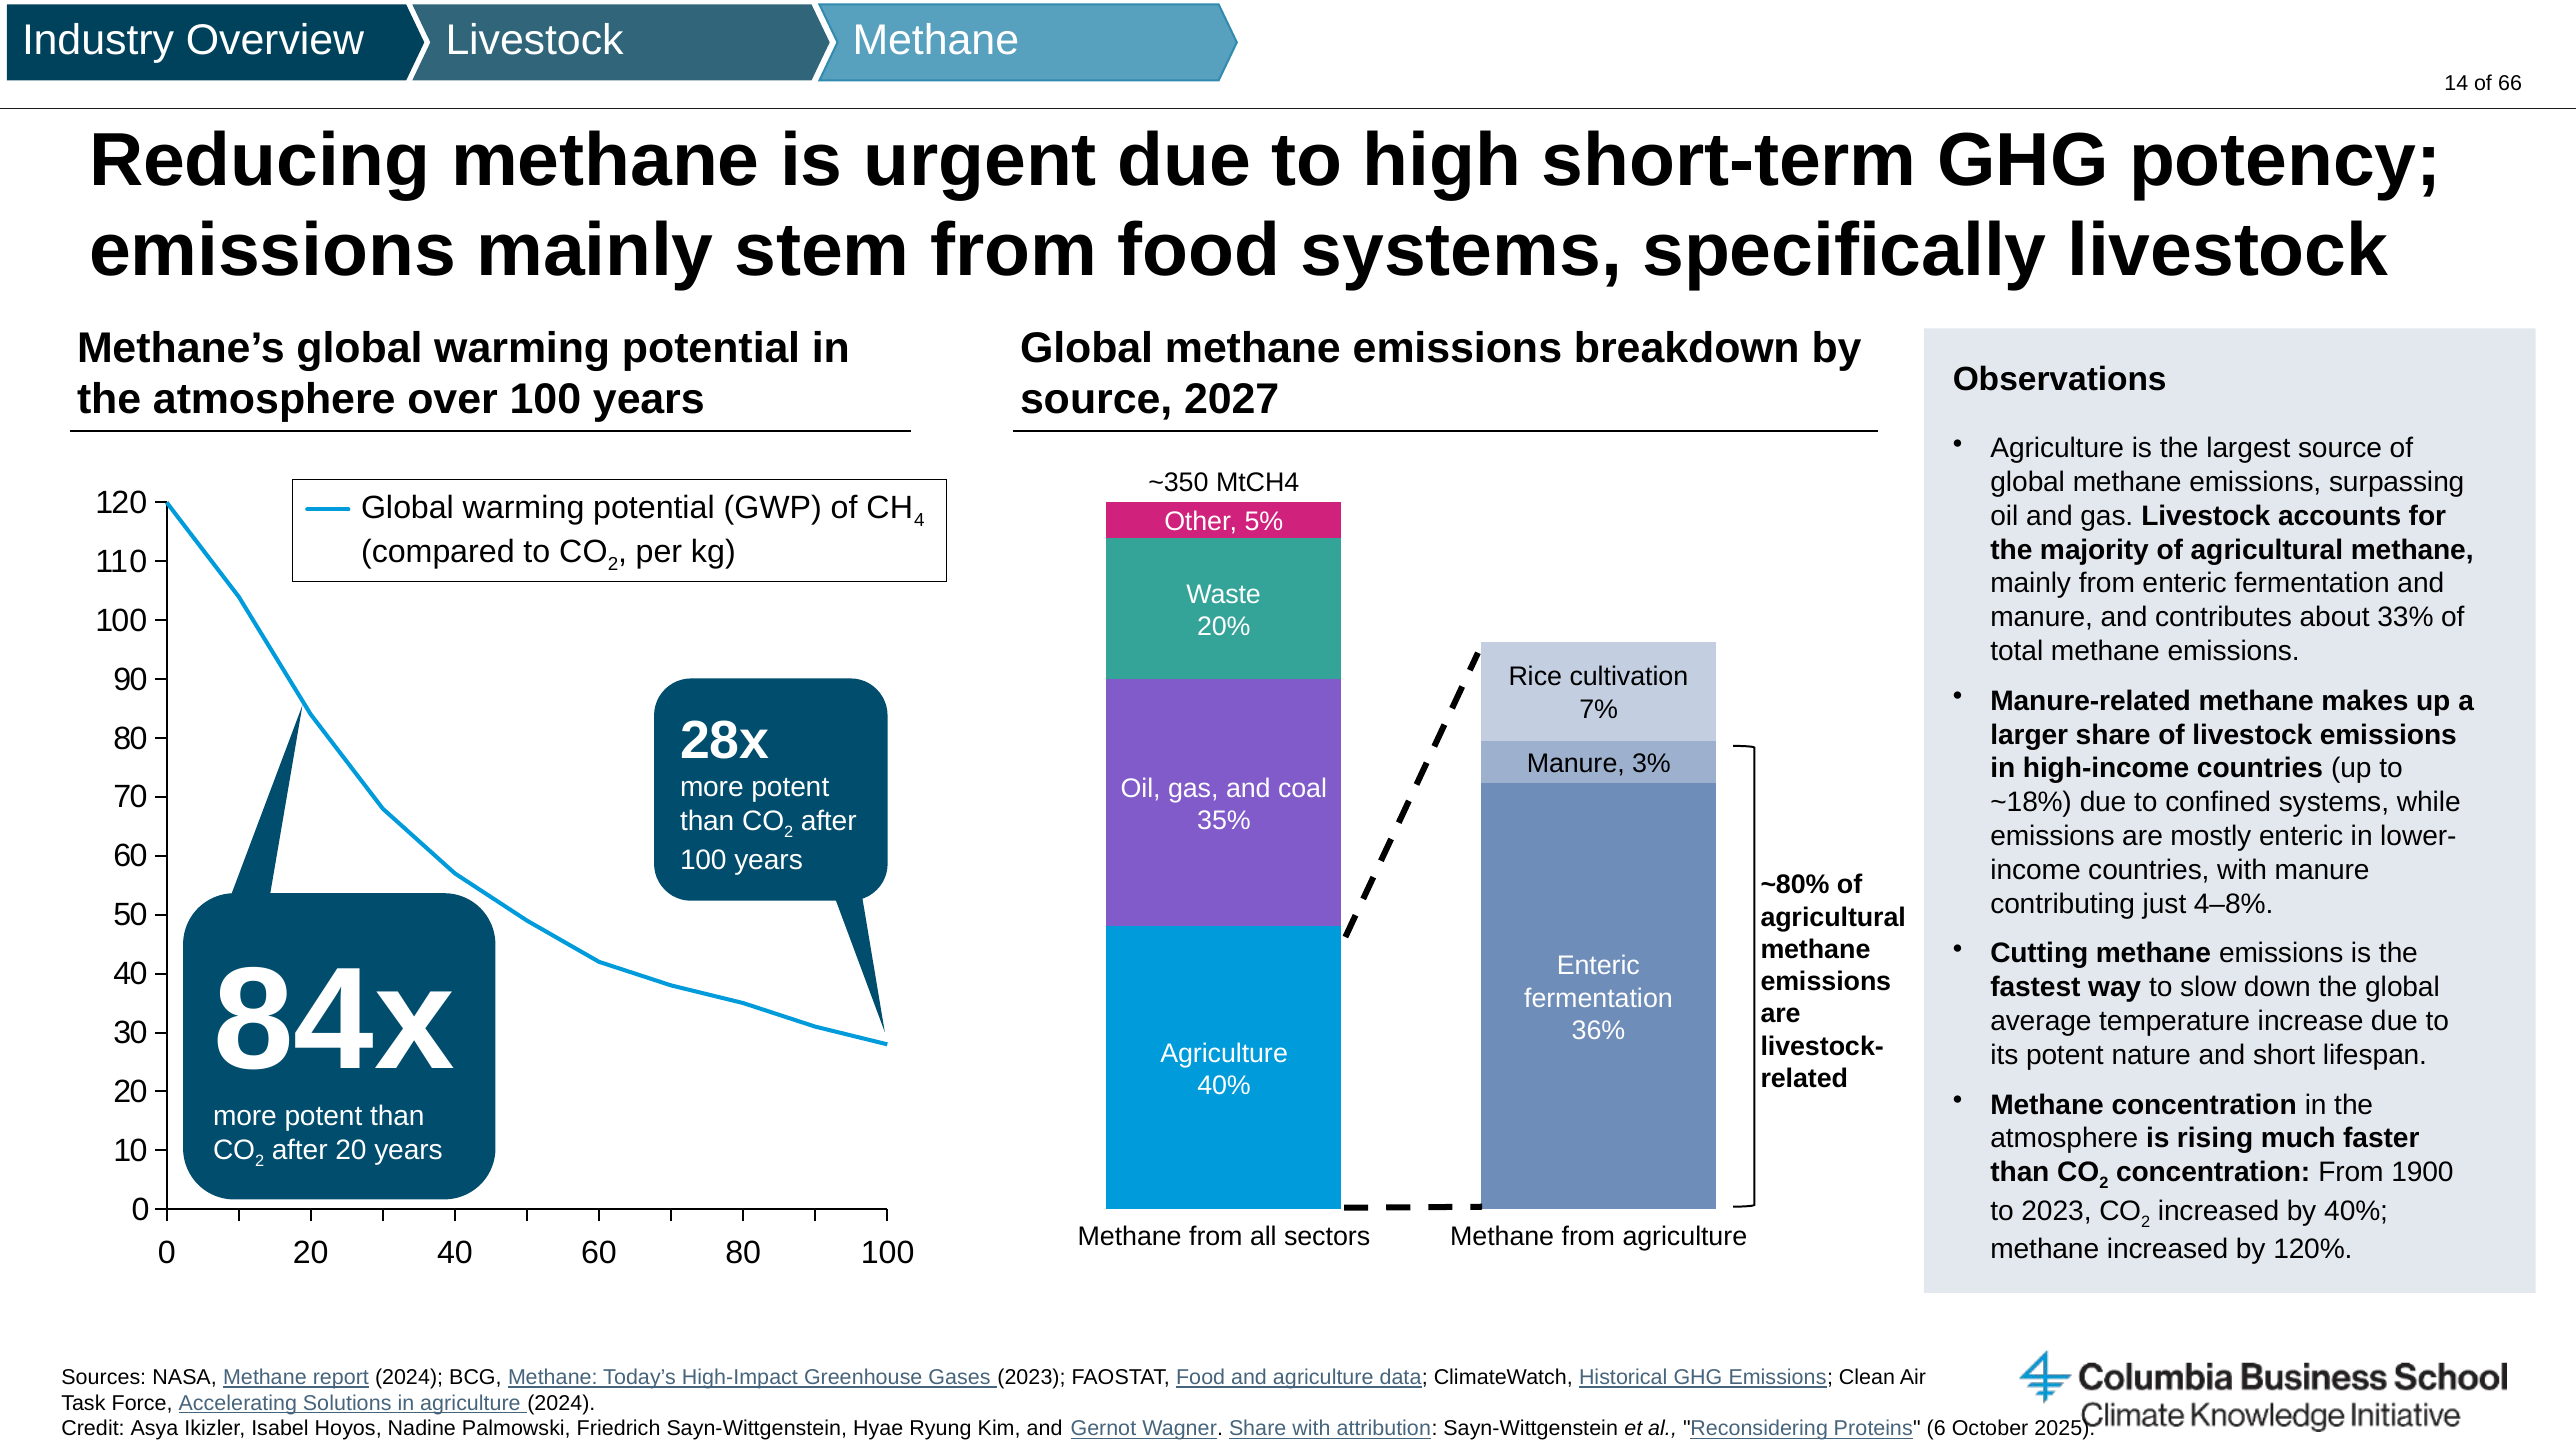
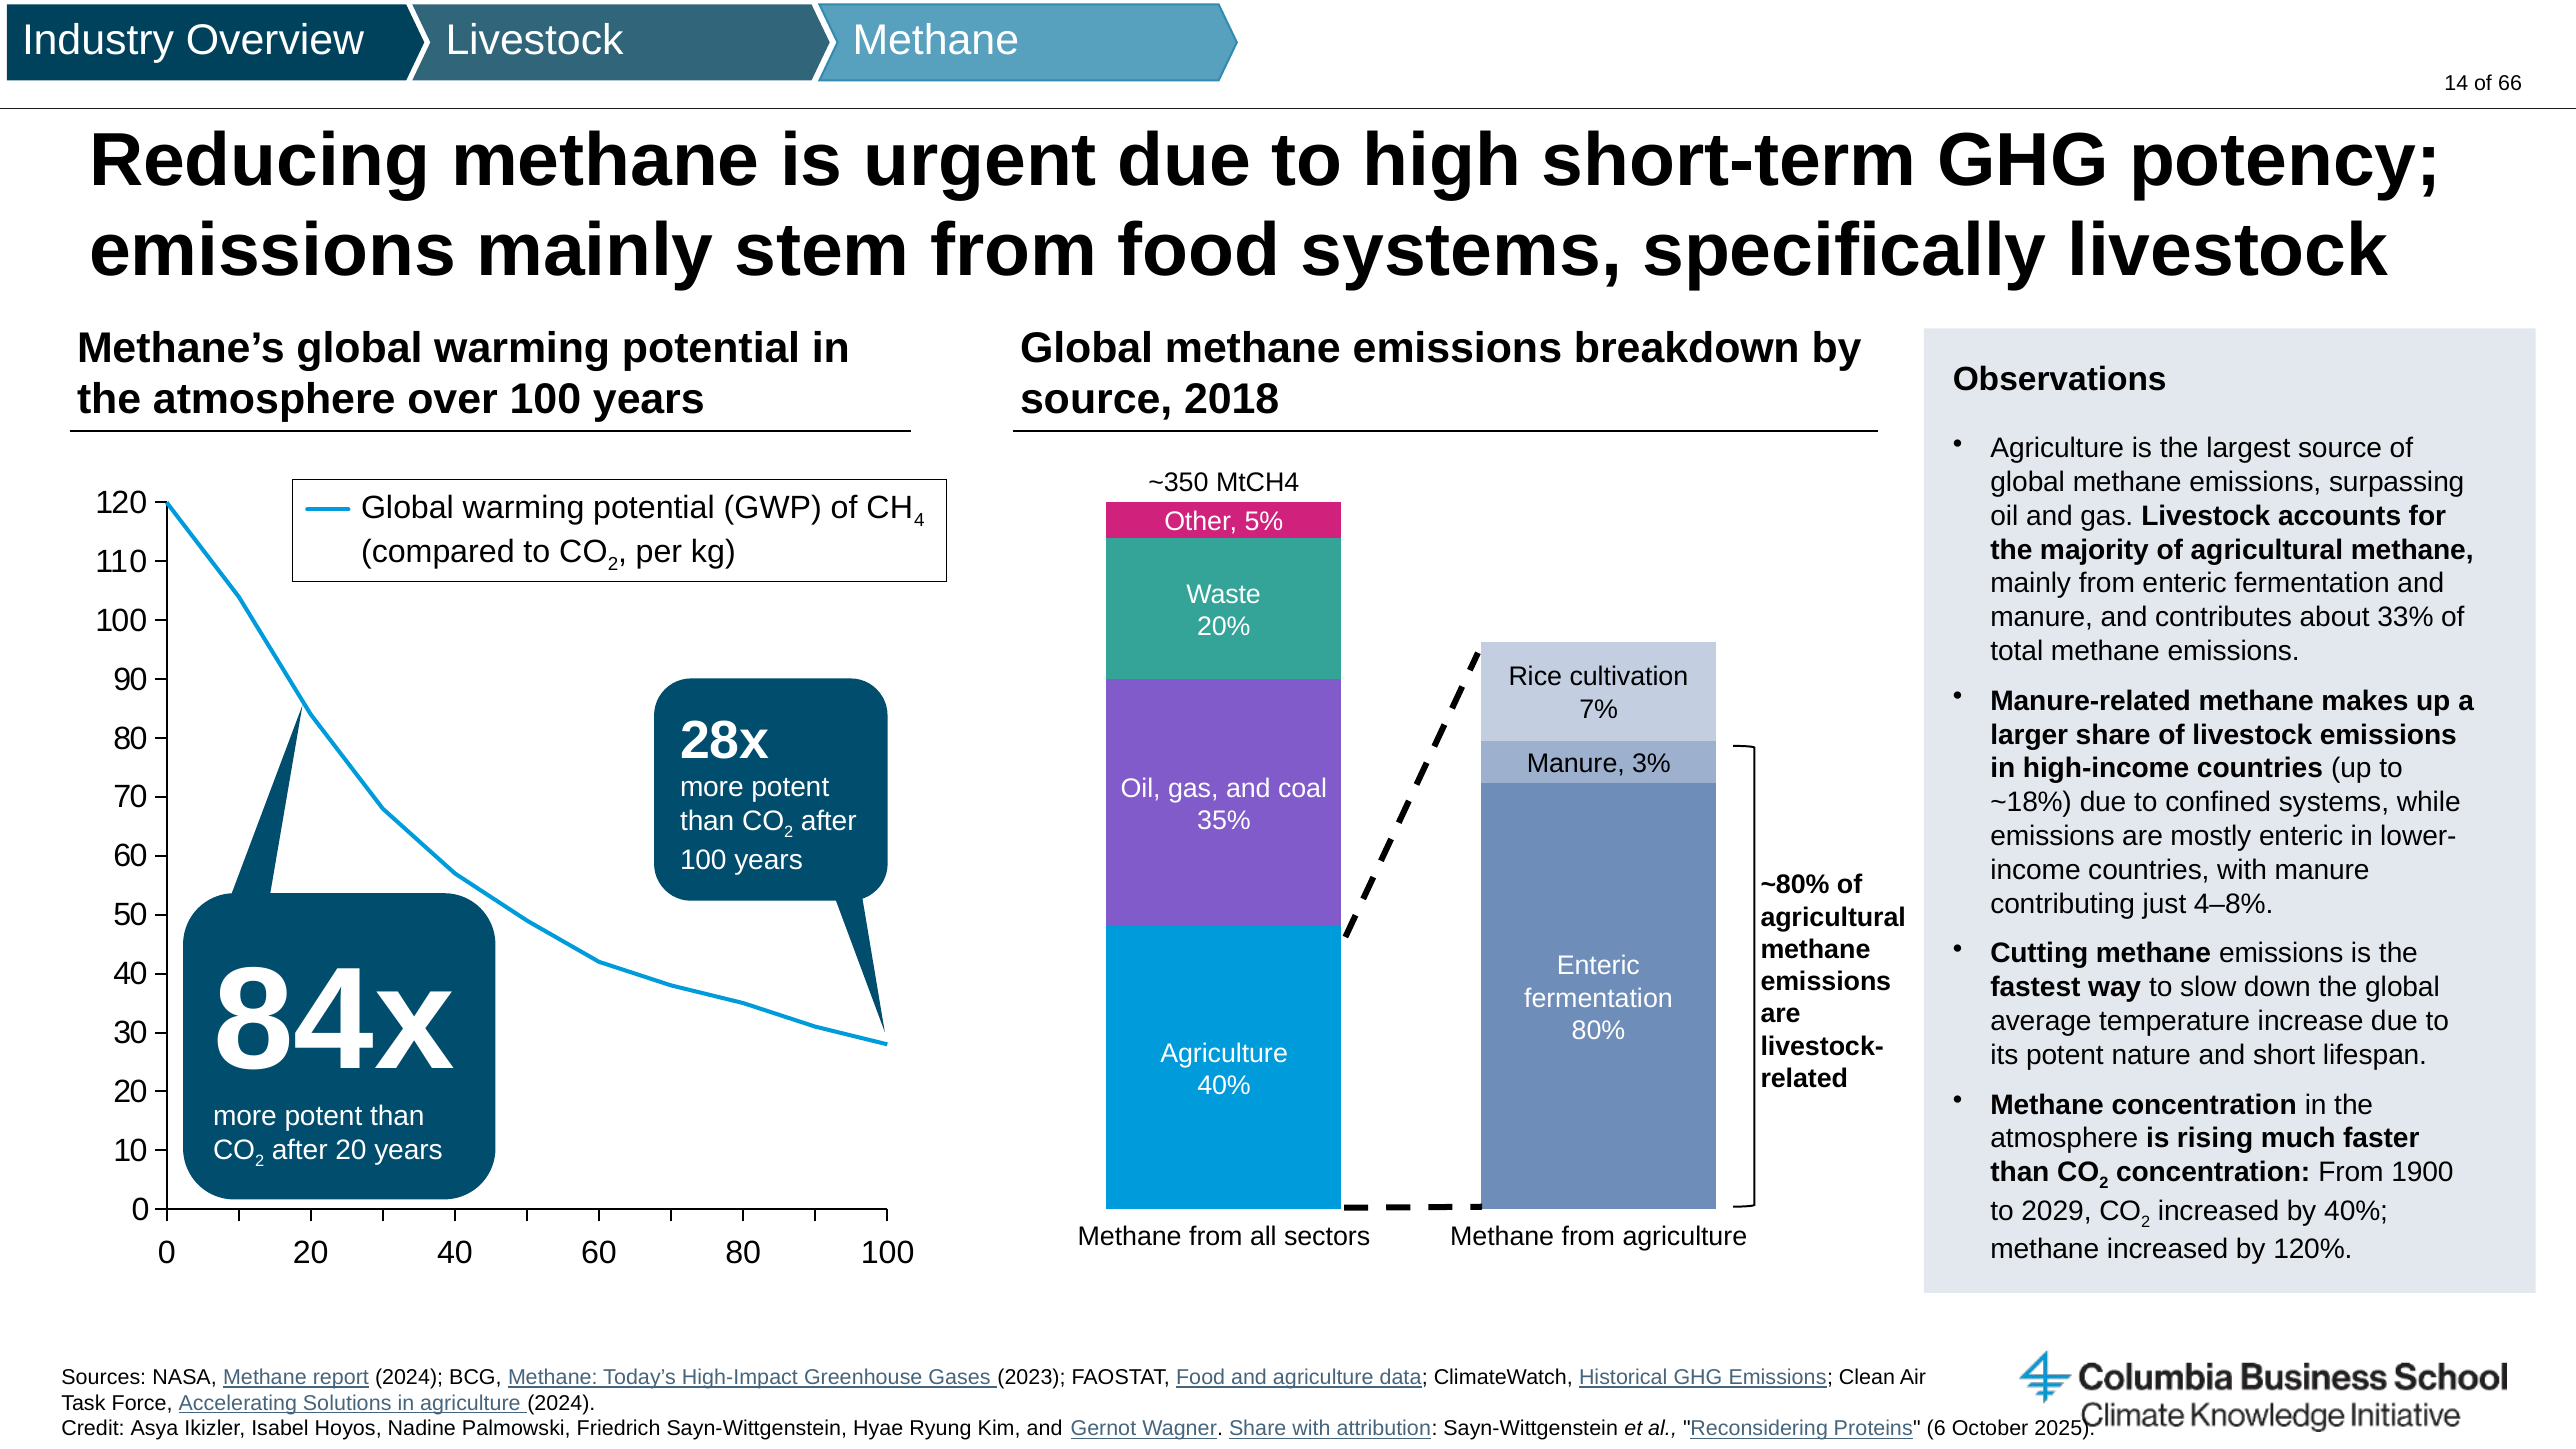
2027: 2027 -> 2018
36%: 36% -> 80%
to 2023: 2023 -> 2029
